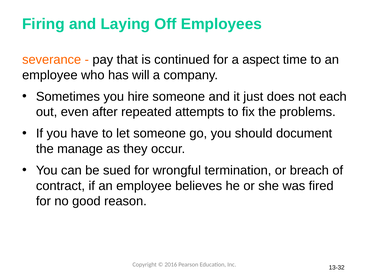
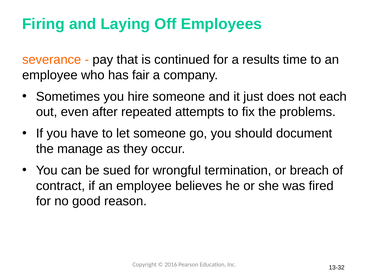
aspect: aspect -> results
will: will -> fair
